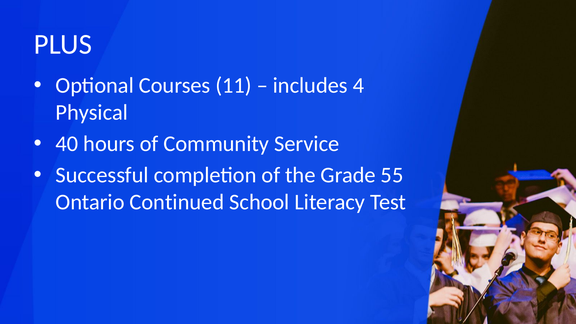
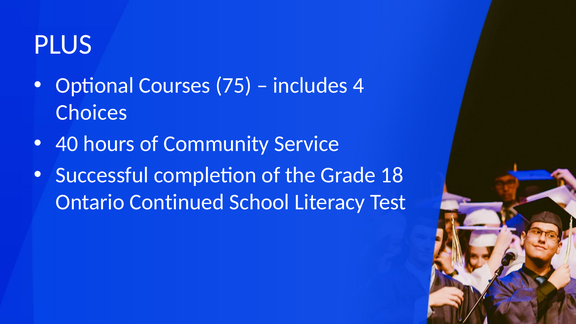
11: 11 -> 75
Physical: Physical -> Choices
55: 55 -> 18
